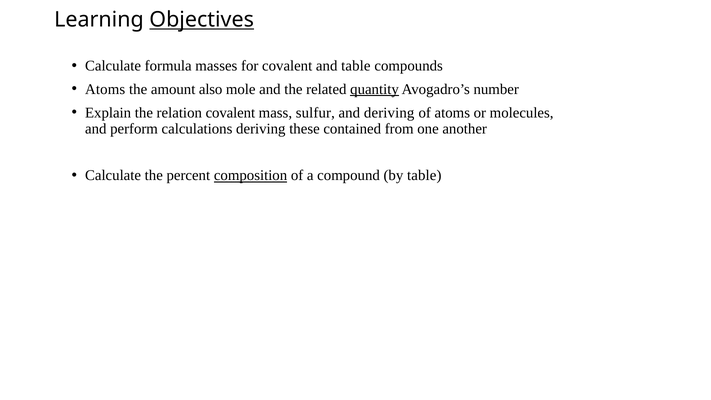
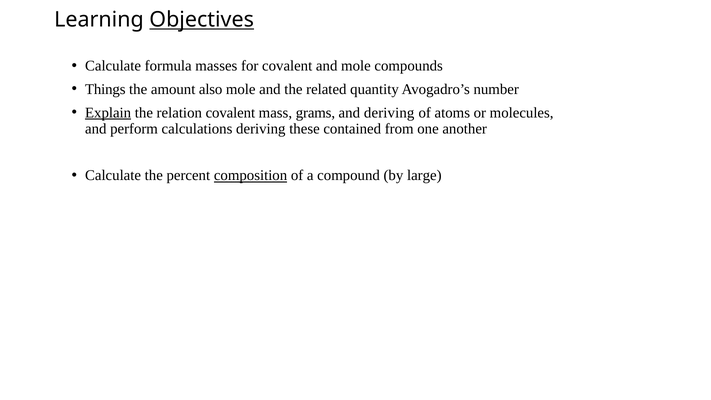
and table: table -> mole
Atoms at (105, 89): Atoms -> Things
quantity underline: present -> none
Explain underline: none -> present
sulfur: sulfur -> grams
by table: table -> large
